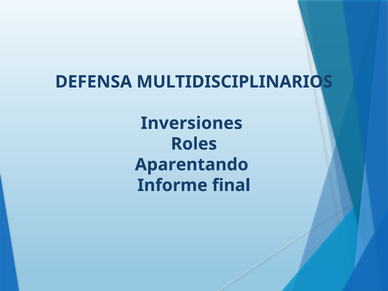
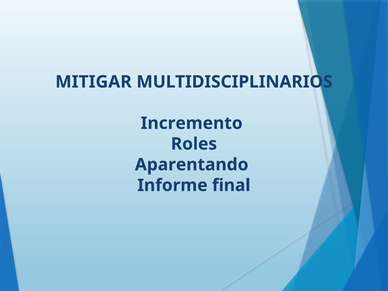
DEFENSA: DEFENSA -> MITIGAR
Inversiones: Inversiones -> Incremento
